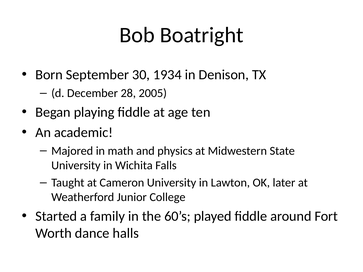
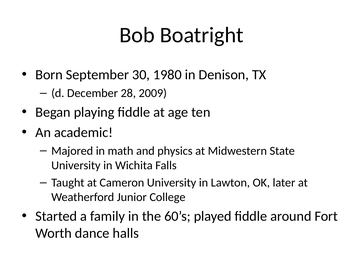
1934: 1934 -> 1980
2005: 2005 -> 2009
